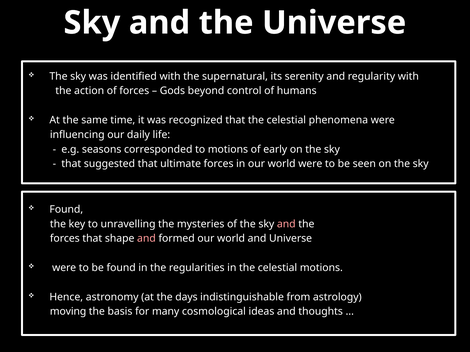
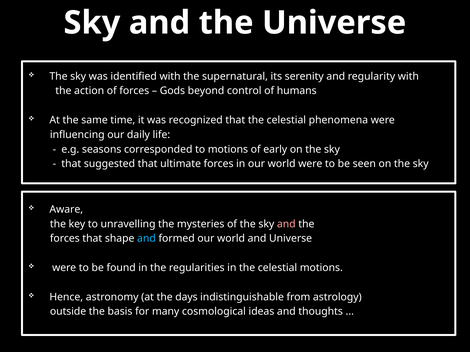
Found at (66, 210): Found -> Aware
and at (146, 239) colour: pink -> light blue
moving: moving -> outside
